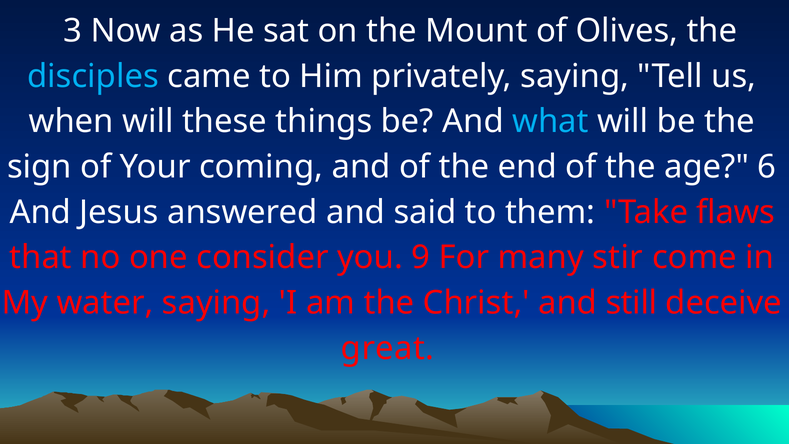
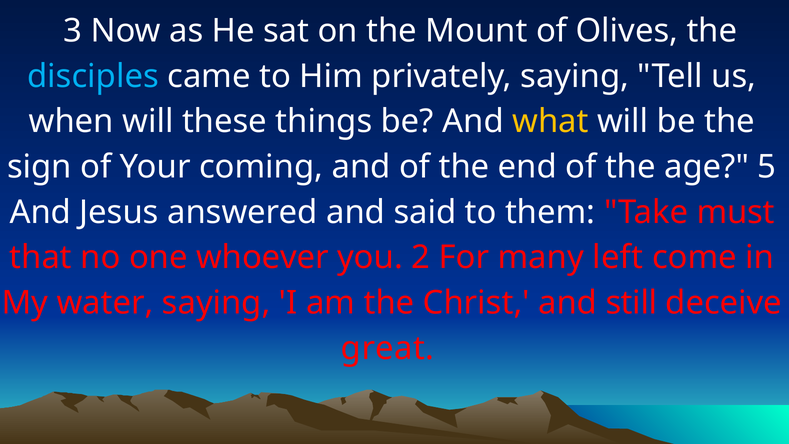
what colour: light blue -> yellow
6: 6 -> 5
flaws: flaws -> must
consider: consider -> whoever
9: 9 -> 2
stir: stir -> left
